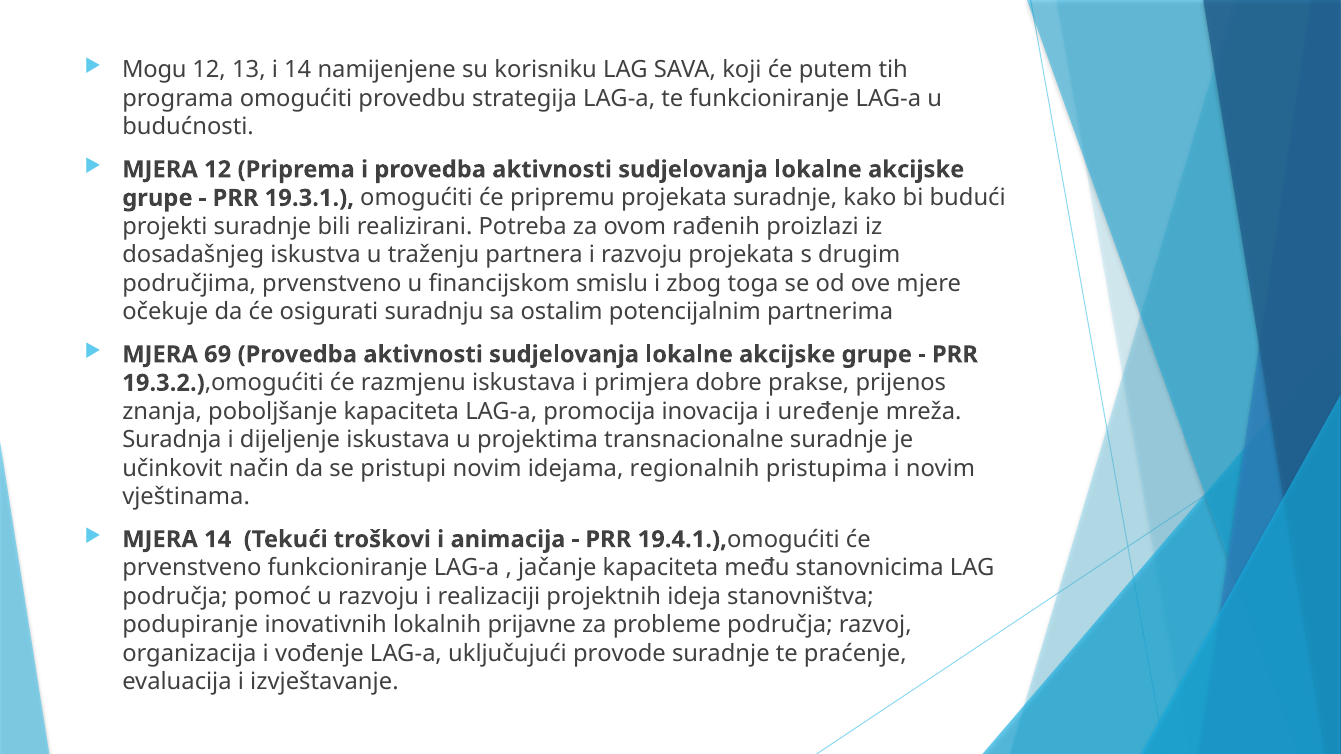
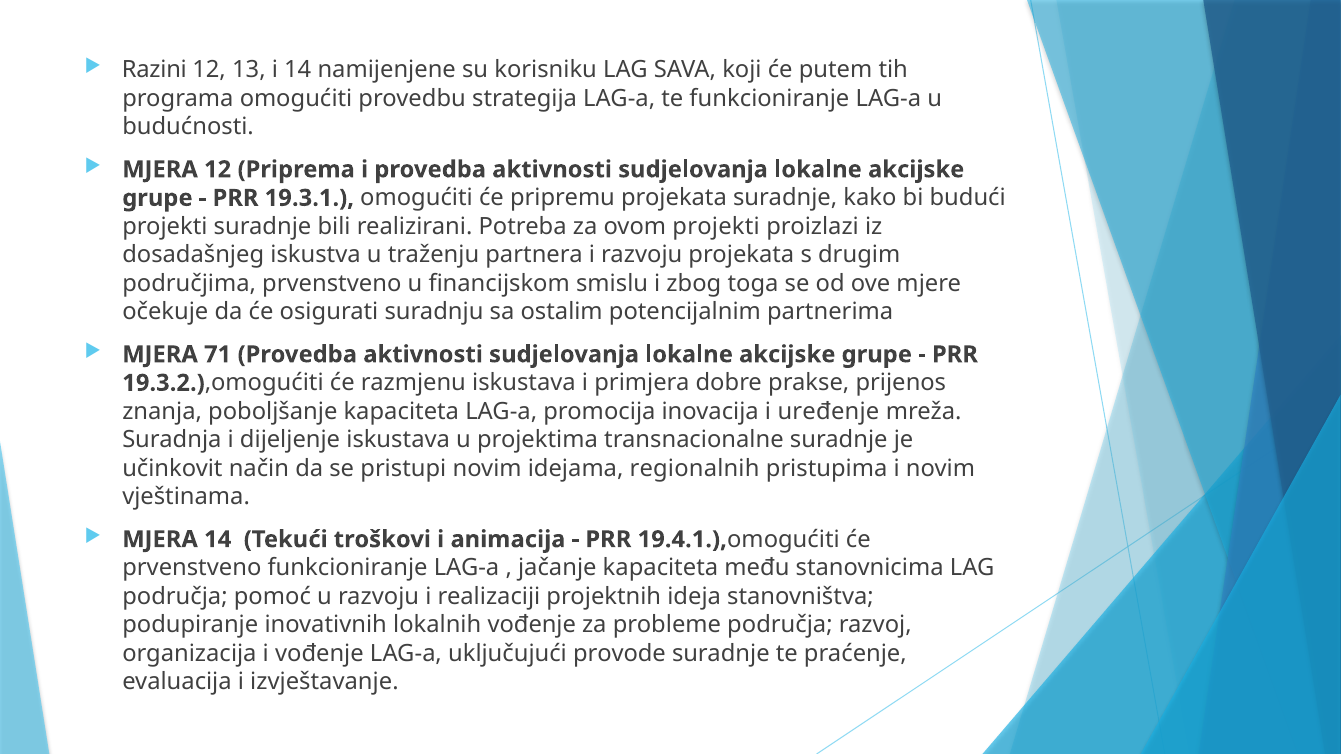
Mogu: Mogu -> Razini
ovom rađenih: rađenih -> projekti
69: 69 -> 71
lokalnih prijavne: prijavne -> vođenje
